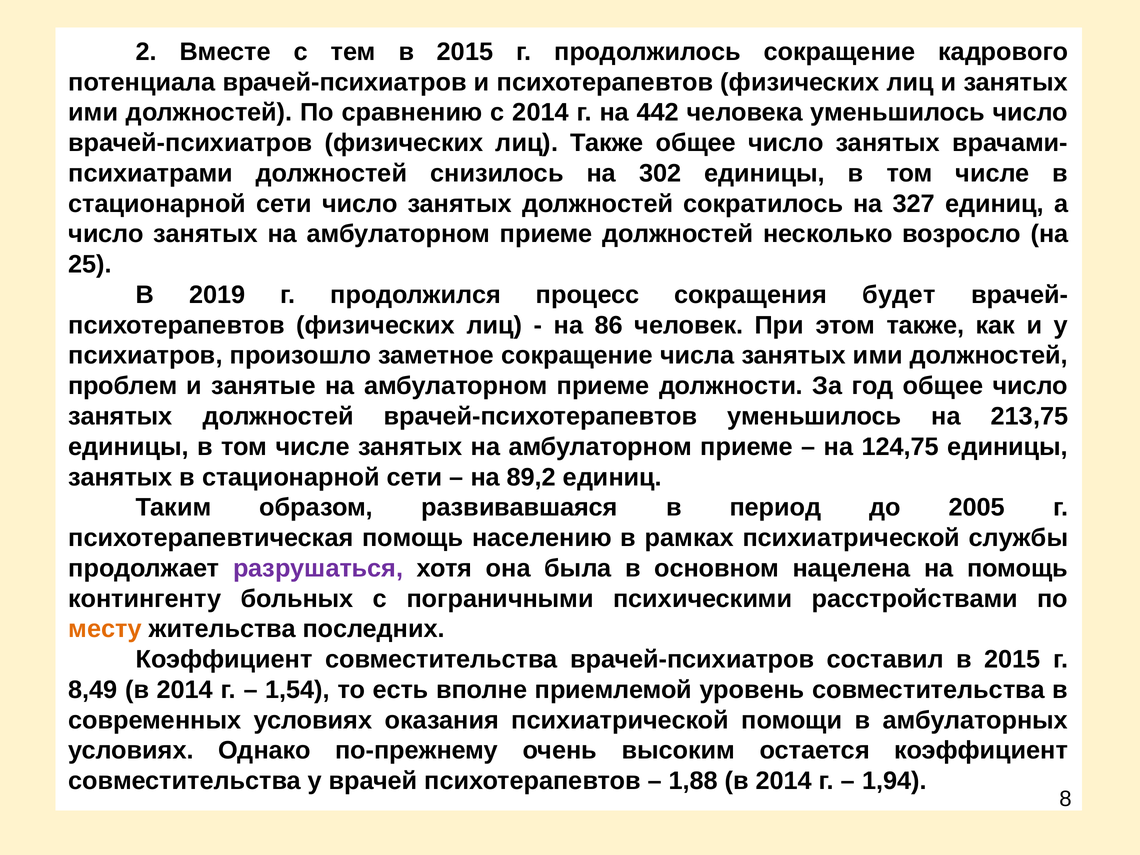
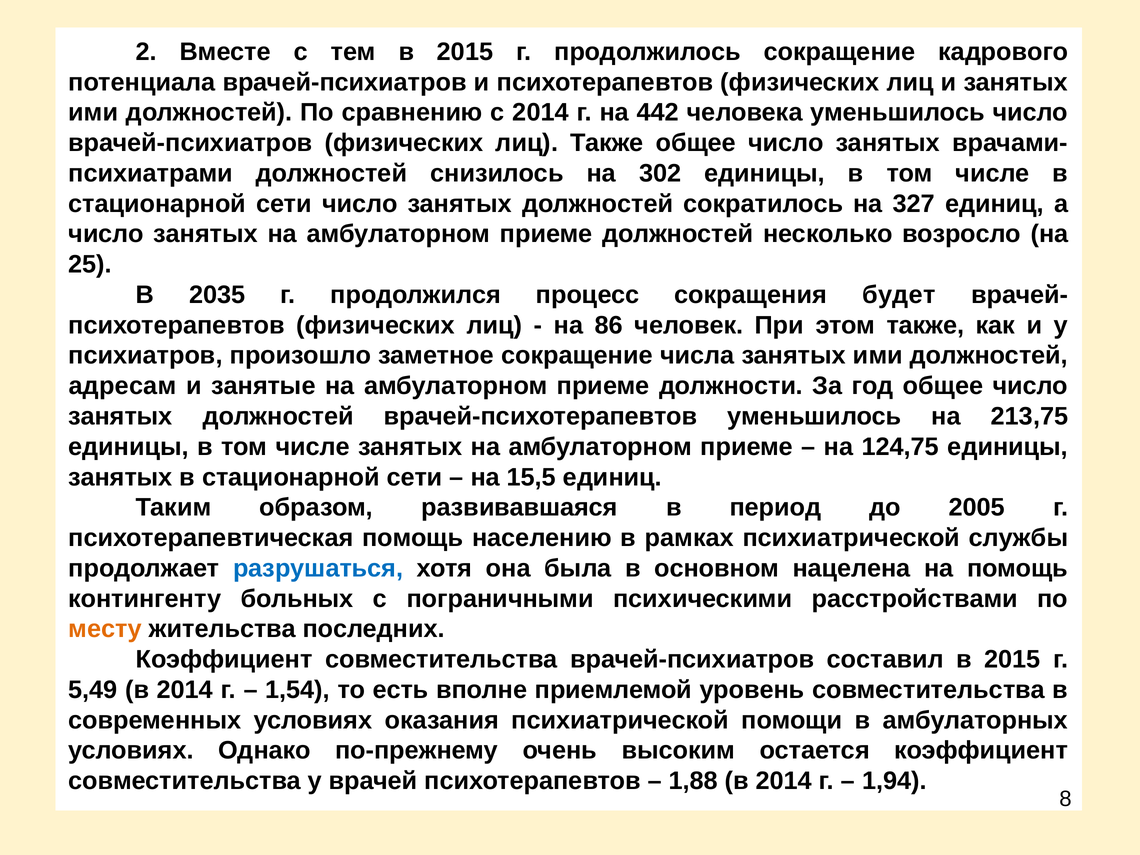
2019: 2019 -> 2035
проблем: проблем -> адресам
89,2: 89,2 -> 15,5
разрушаться colour: purple -> blue
8,49: 8,49 -> 5,49
